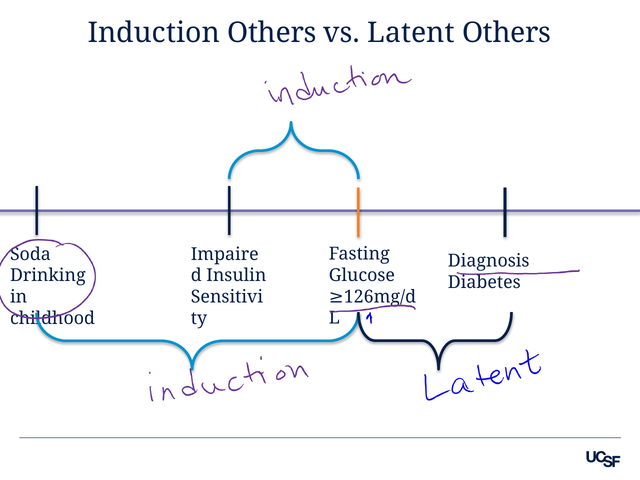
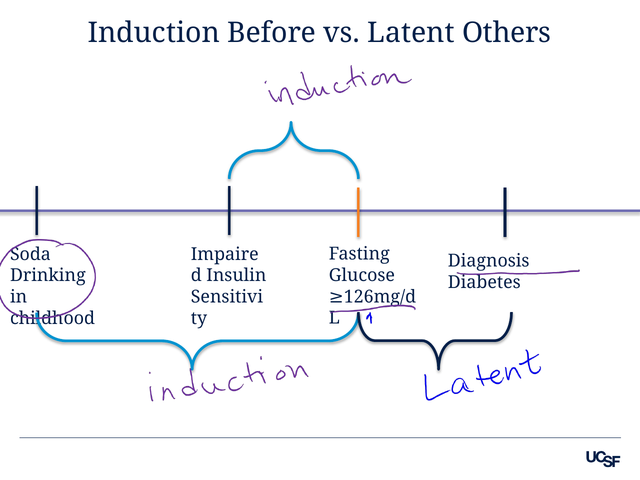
Induction Others: Others -> Before
